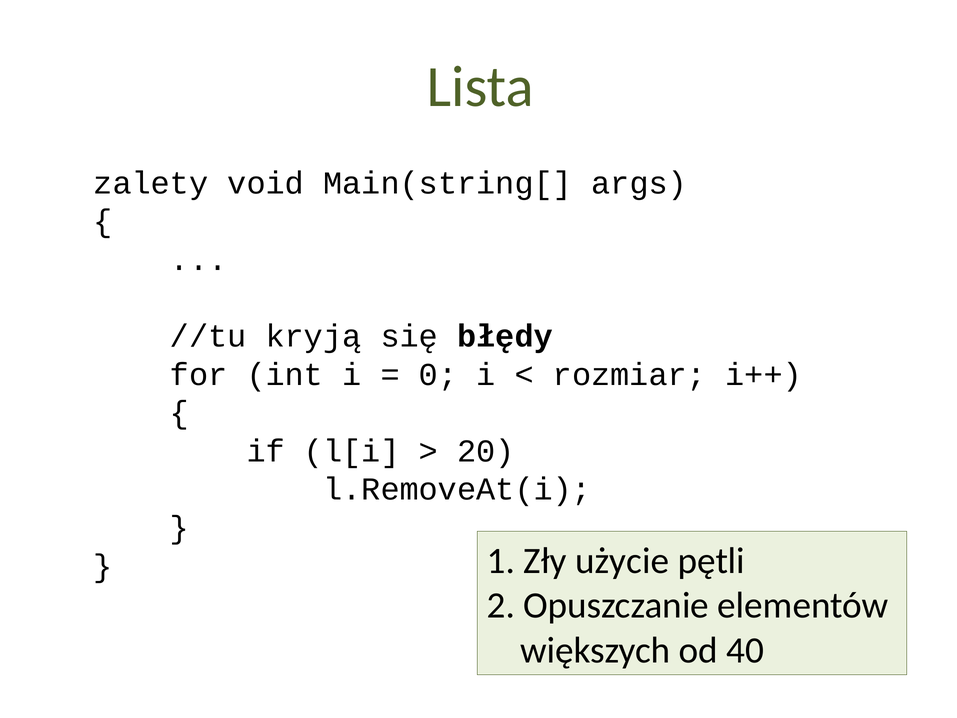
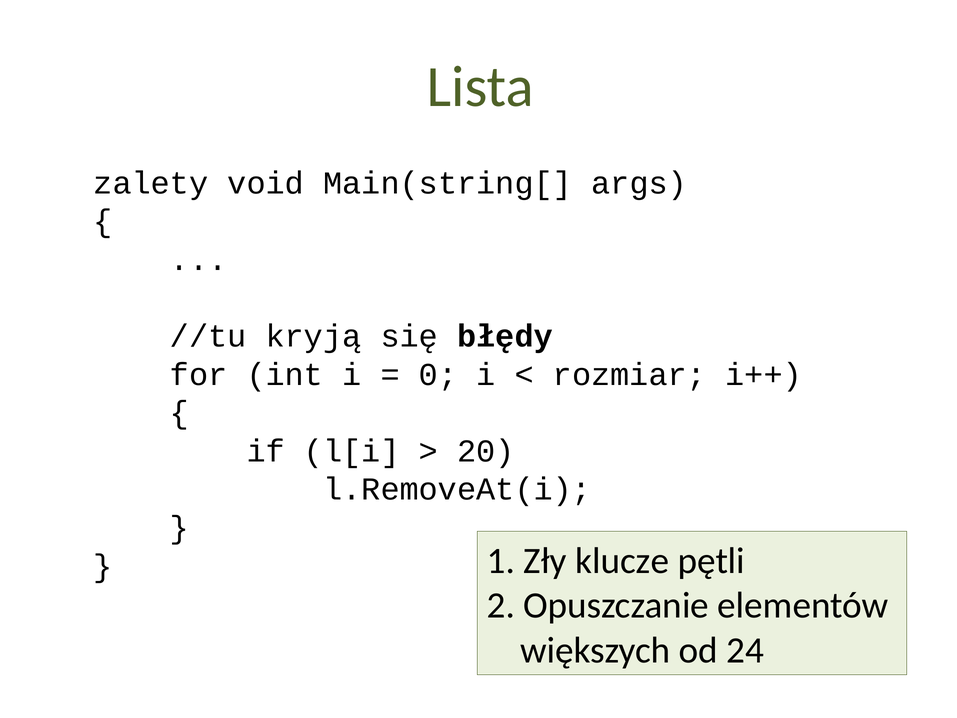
użycie: użycie -> klucze
40: 40 -> 24
